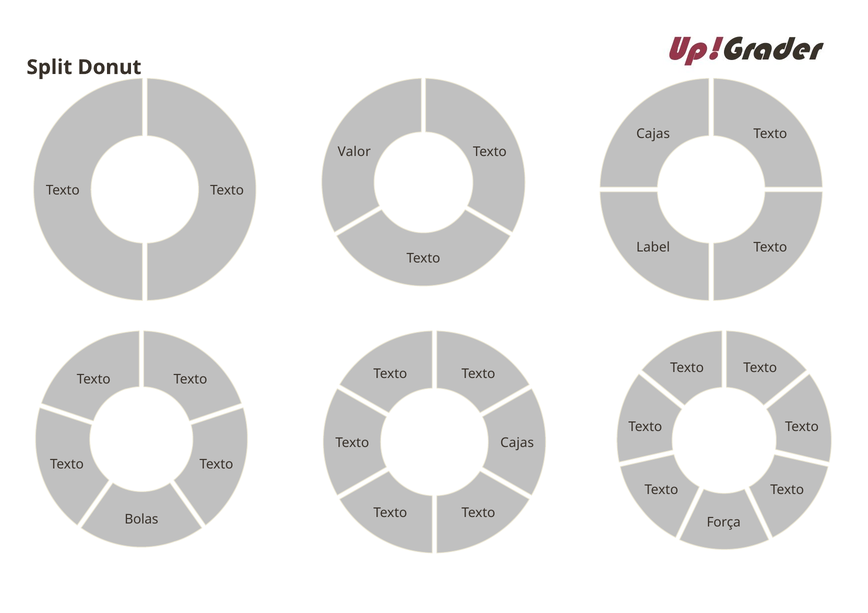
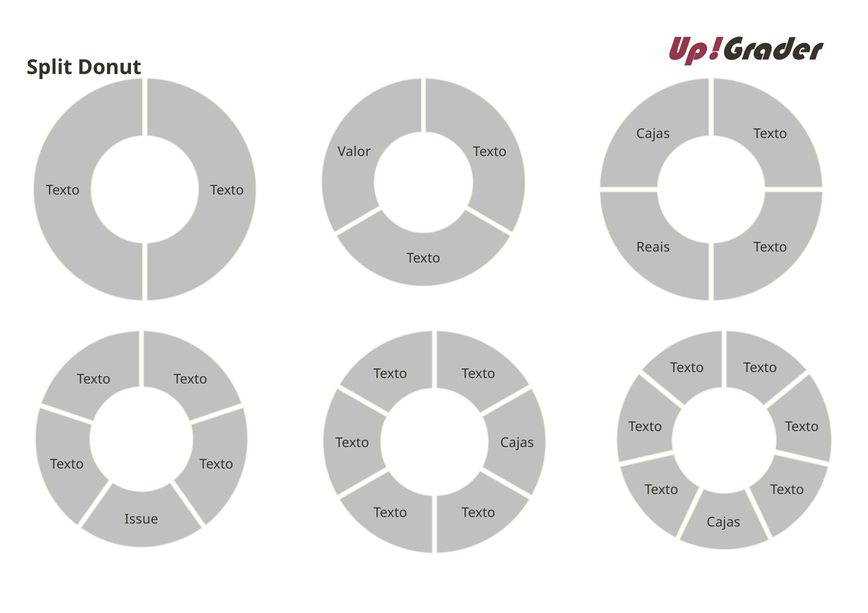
Label: Label -> Reais
Bolas: Bolas -> Issue
Força at (724, 523): Força -> Cajas
